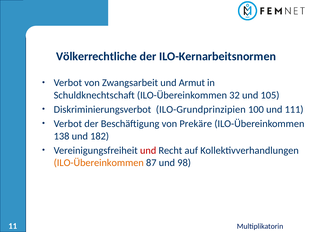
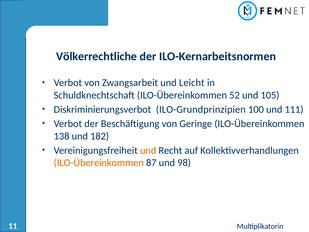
Armut: Armut -> Leicht
32: 32 -> 52
Prekäre: Prekäre -> Geringe
und at (148, 150) colour: red -> orange
